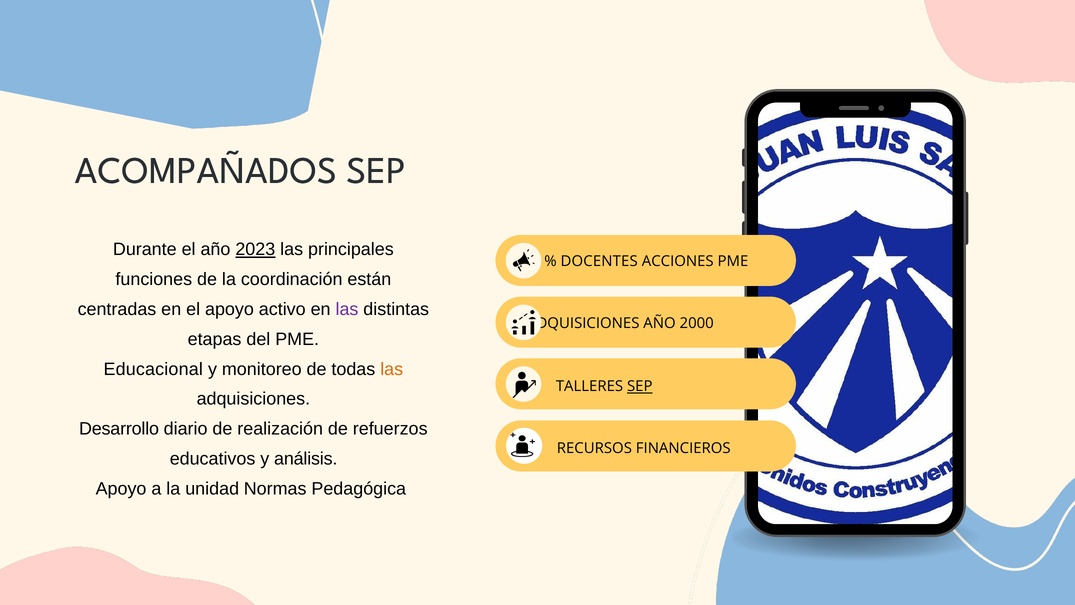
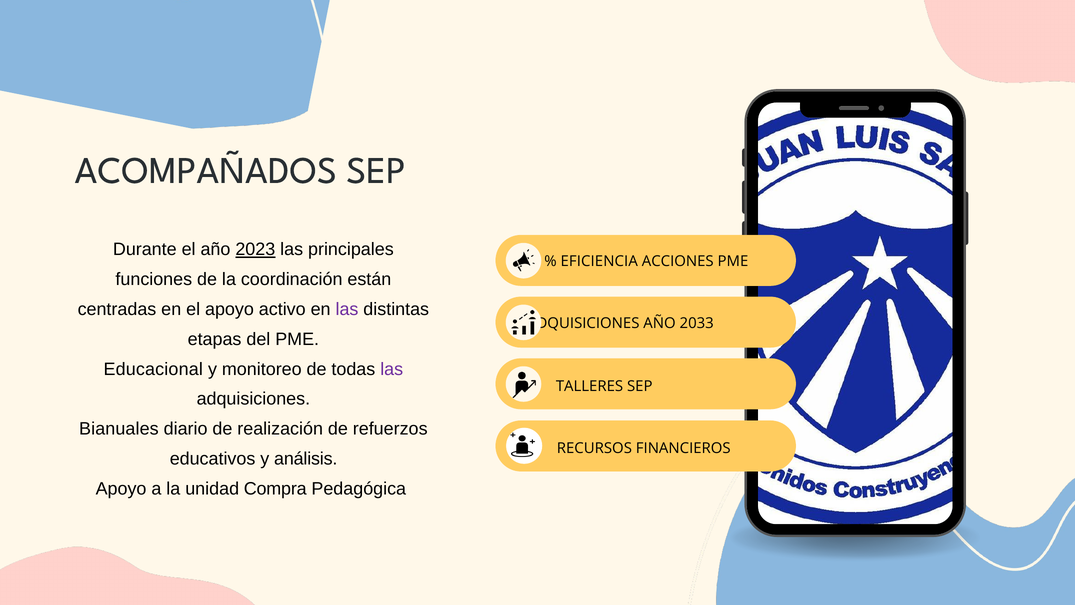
DOCENTES: DOCENTES -> EFICIENCIA
2000: 2000 -> 2033
las at (392, 369) colour: orange -> purple
SEP at (640, 386) underline: present -> none
Desarrollo: Desarrollo -> Bianuales
Normas: Normas -> Compra
